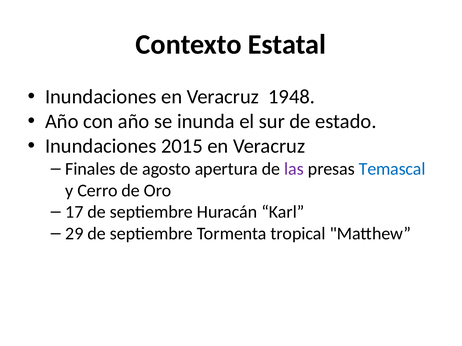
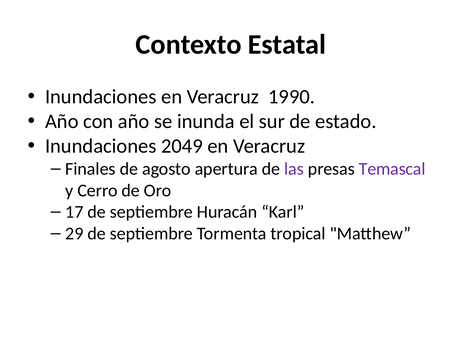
1948: 1948 -> 1990
2015: 2015 -> 2049
Temascal colour: blue -> purple
